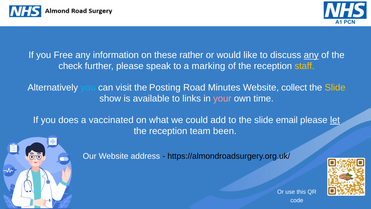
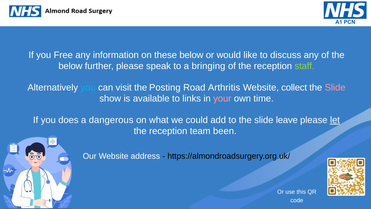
these rather: rather -> below
any at (311, 55) underline: present -> none
check at (70, 66): check -> below
marking: marking -> bringing
staff colour: yellow -> light green
Minutes: Minutes -> Arthritis
Slide at (335, 88) colour: yellow -> pink
vaccinated: vaccinated -> dangerous
email: email -> leave
